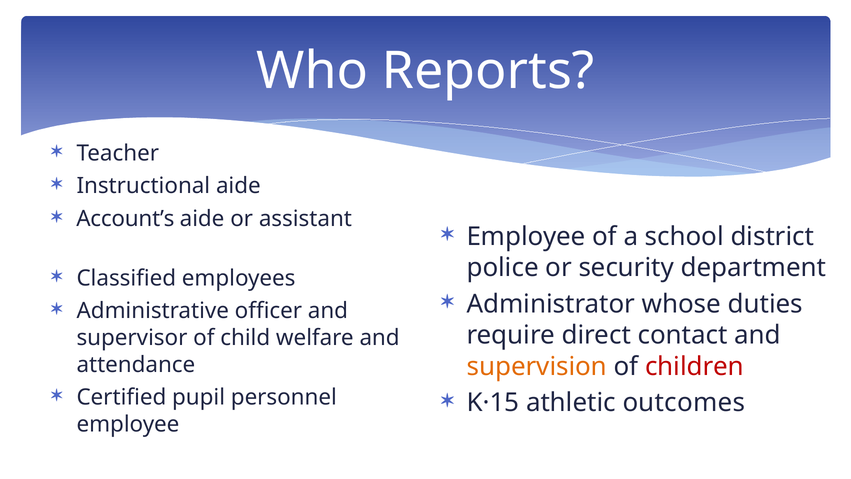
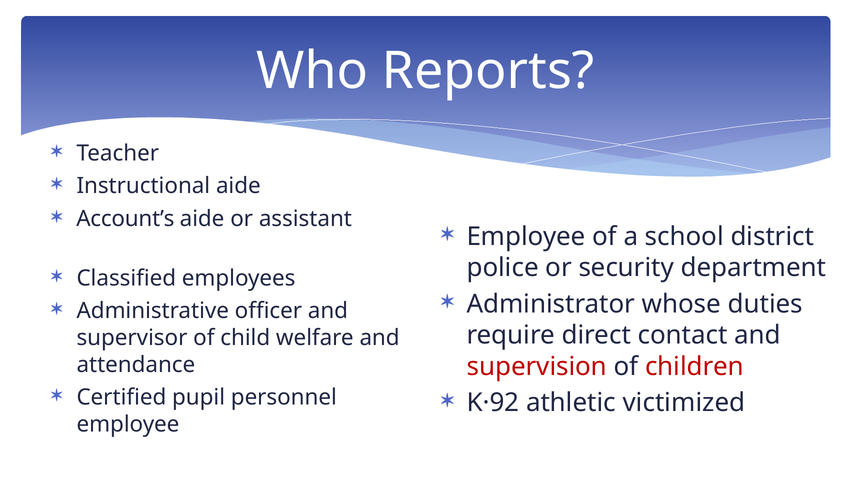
supervision colour: orange -> red
K·15: K·15 -> K·92
outcomes: outcomes -> victimized
